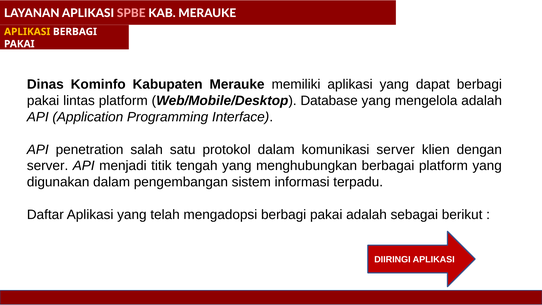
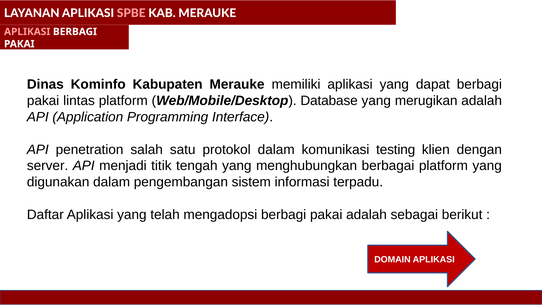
APLIKASI at (27, 32) colour: yellow -> pink
mengelola: mengelola -> merugikan
komunikasi server: server -> testing
DIIRINGI: DIIRINGI -> DOMAIN
